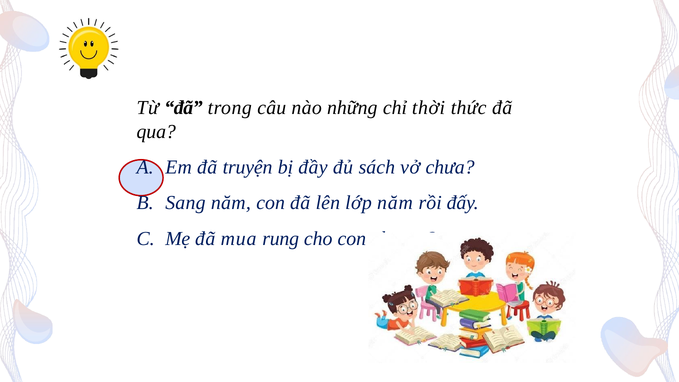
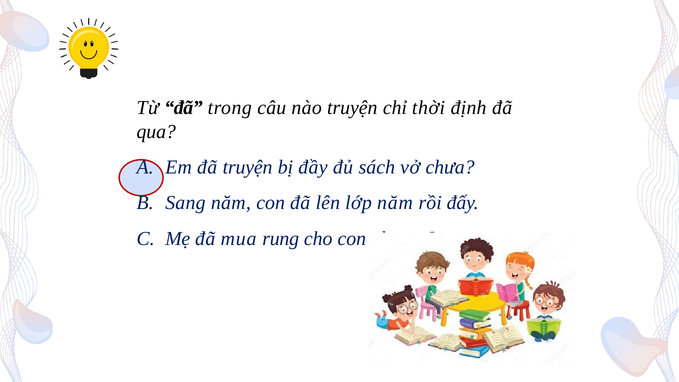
nào những: những -> truyện
thức: thức -> định
